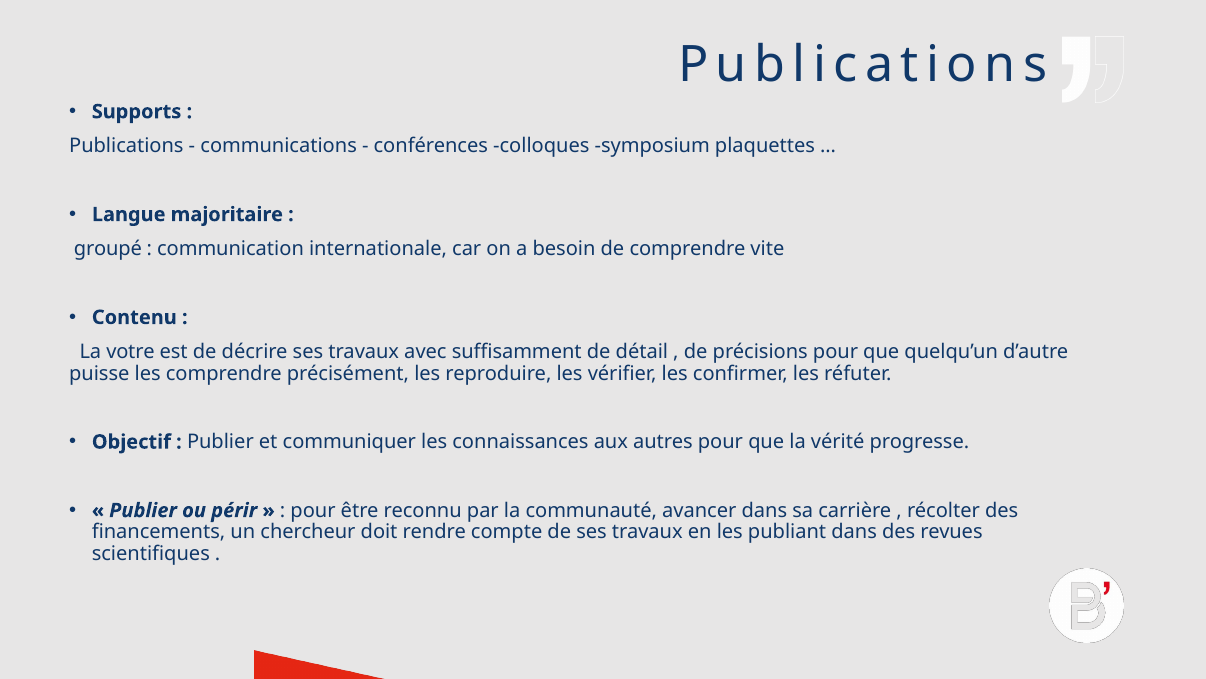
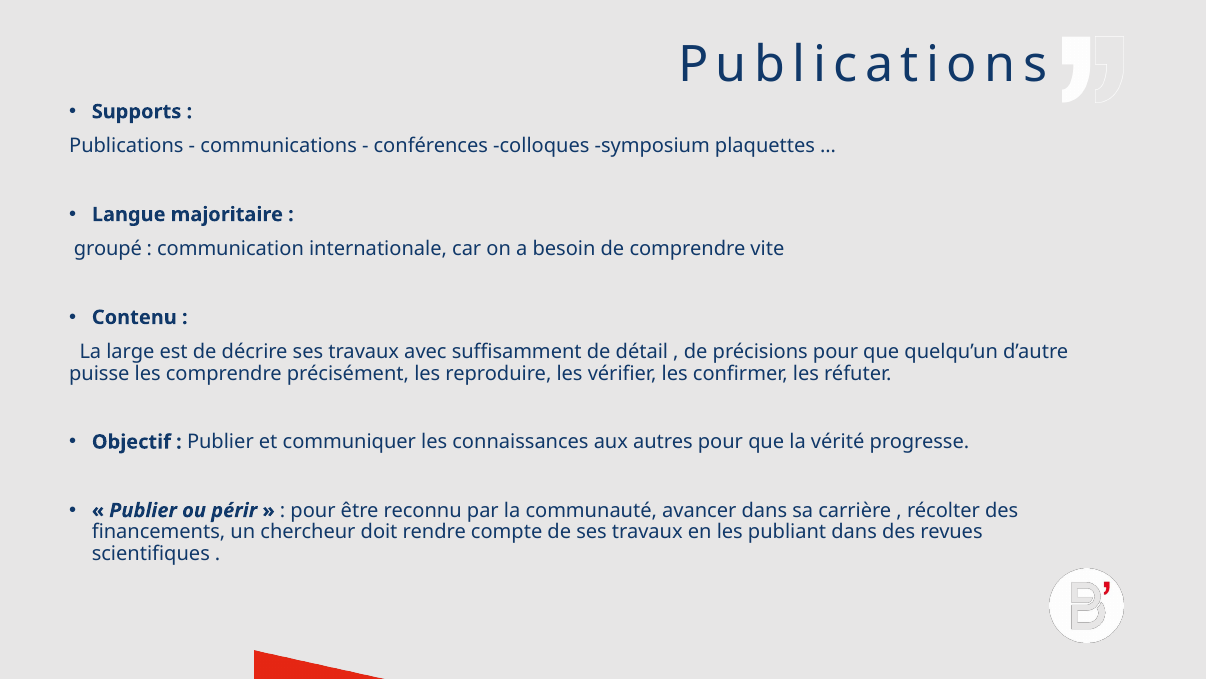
votre: votre -> large
